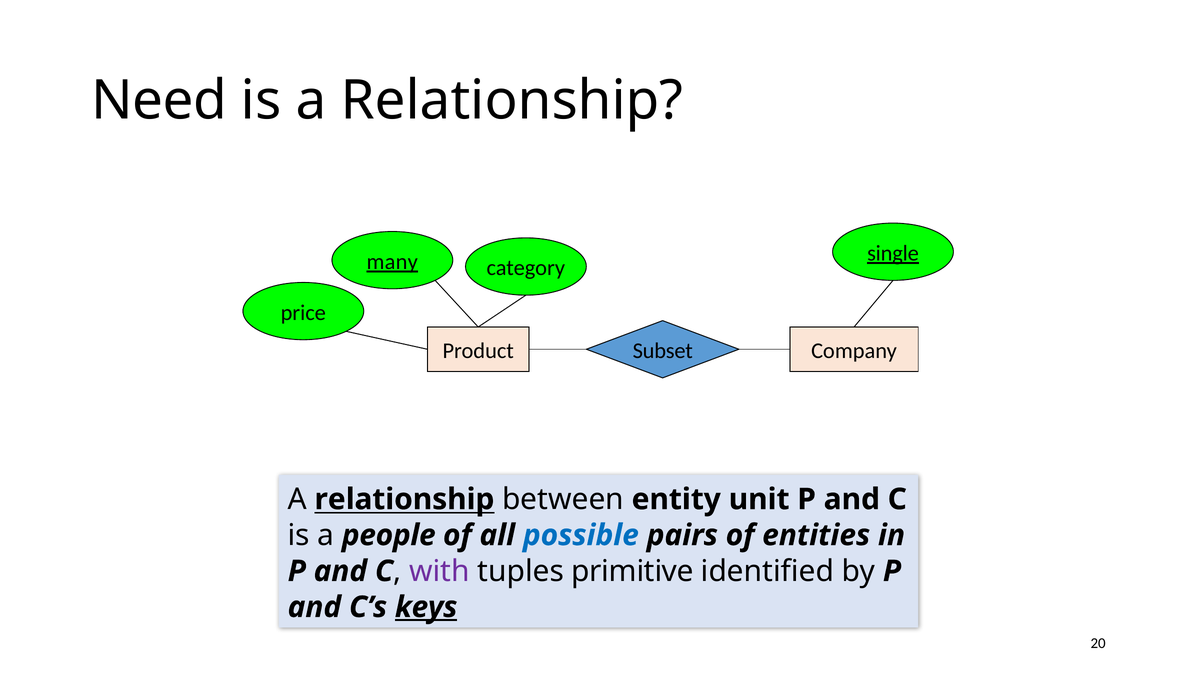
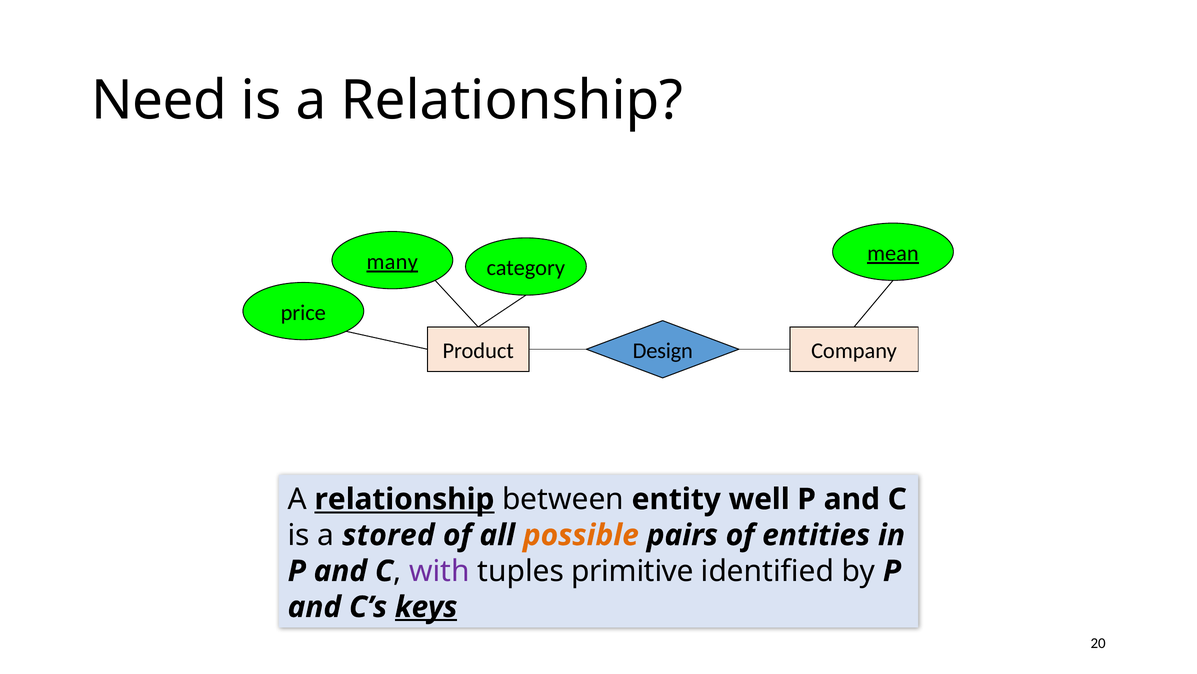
single: single -> mean
Subset: Subset -> Design
relationship at (404, 499) underline: none -> present
unit: unit -> well
people: people -> stored
possible colour: blue -> orange
